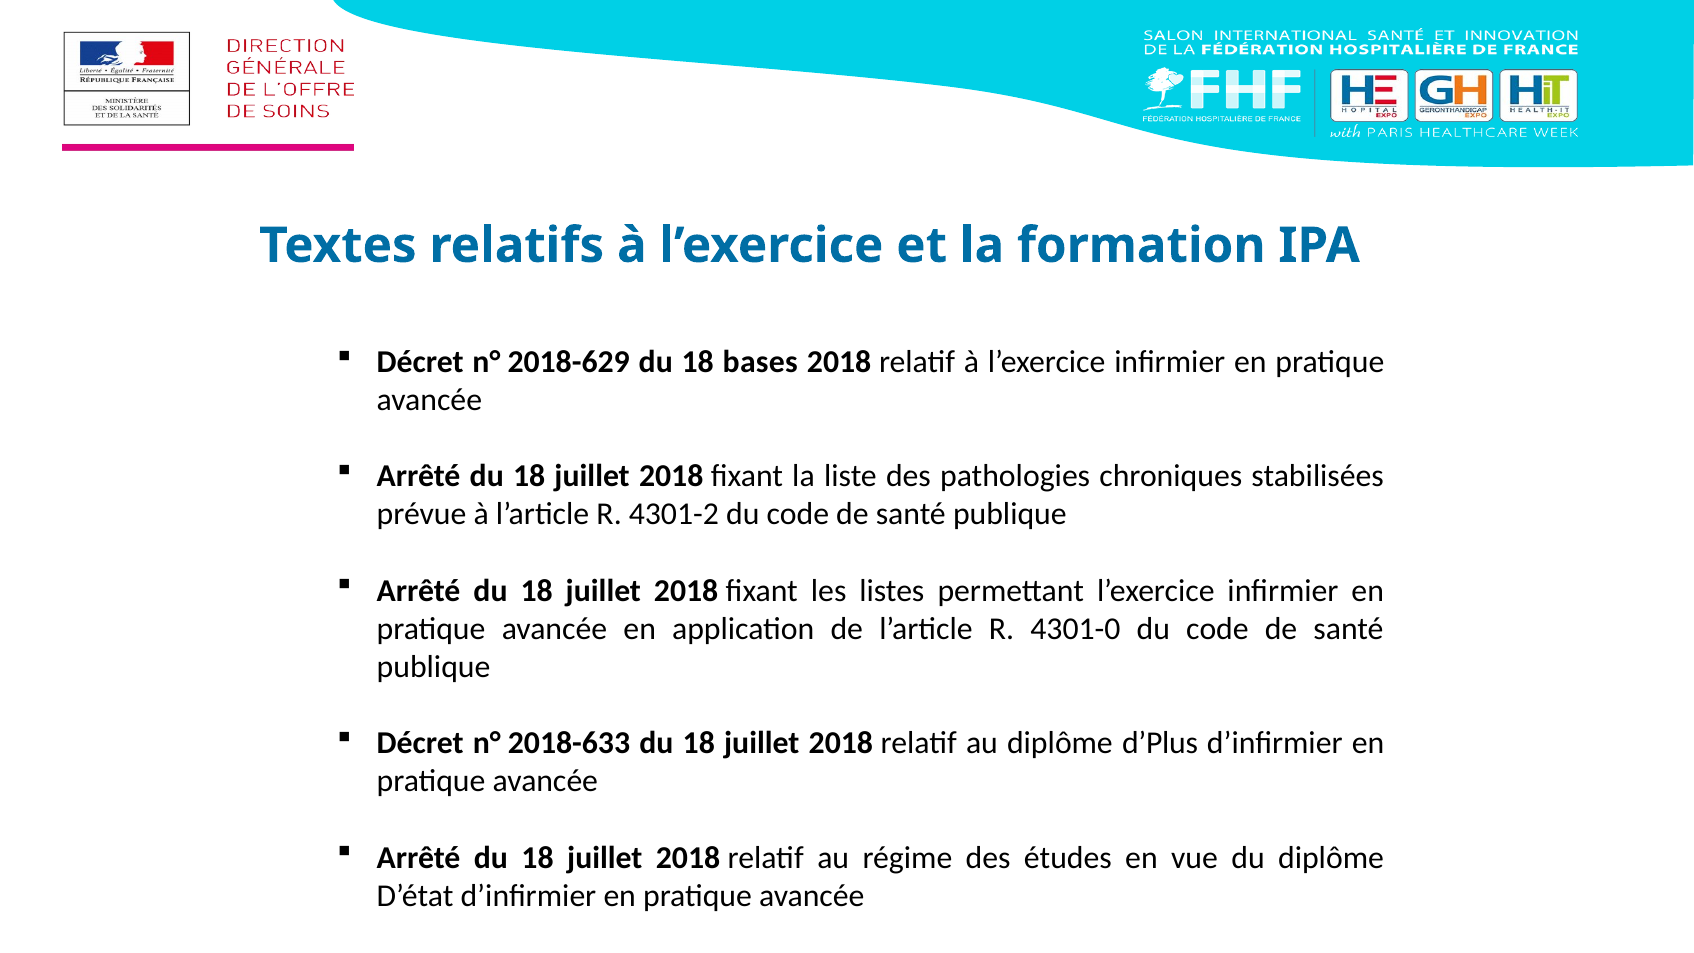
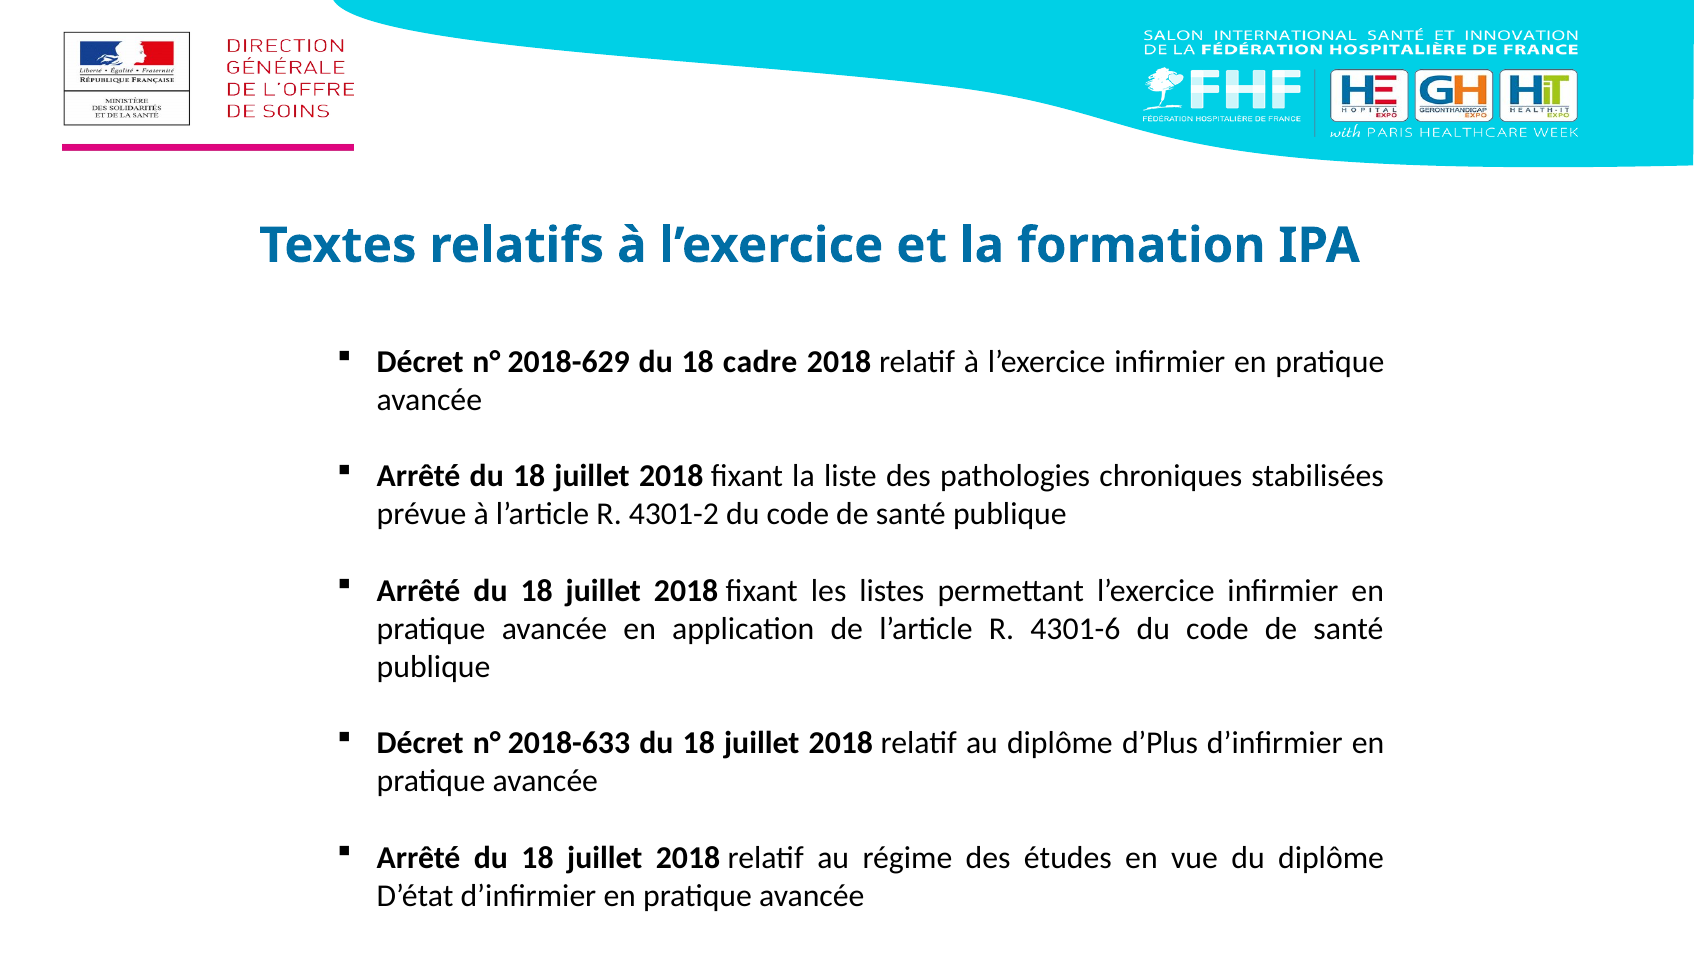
bases: bases -> cadre
4301-0: 4301-0 -> 4301-6
